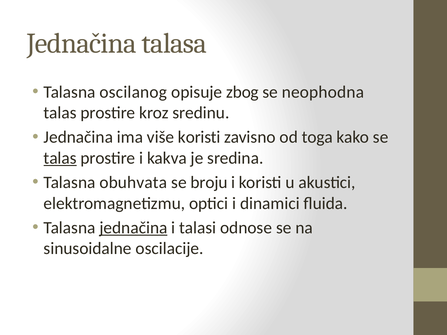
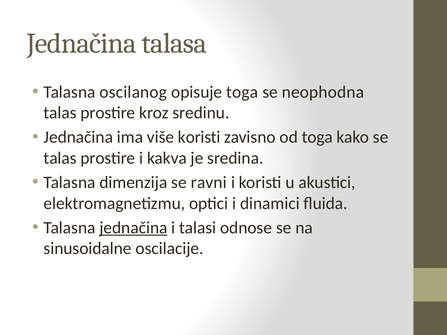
opisuje zbog: zbog -> toga
talas at (60, 158) underline: present -> none
obuhvata: obuhvata -> dimenzija
broju: broju -> ravni
